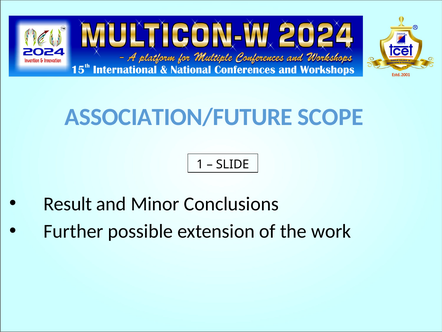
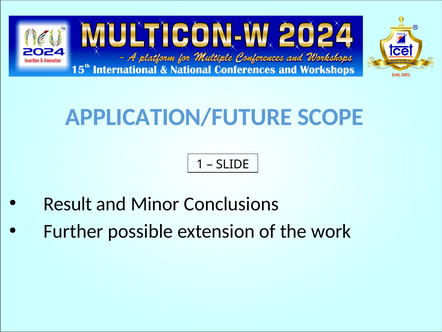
ASSOCIATION/FUTURE: ASSOCIATION/FUTURE -> APPLICATION/FUTURE
